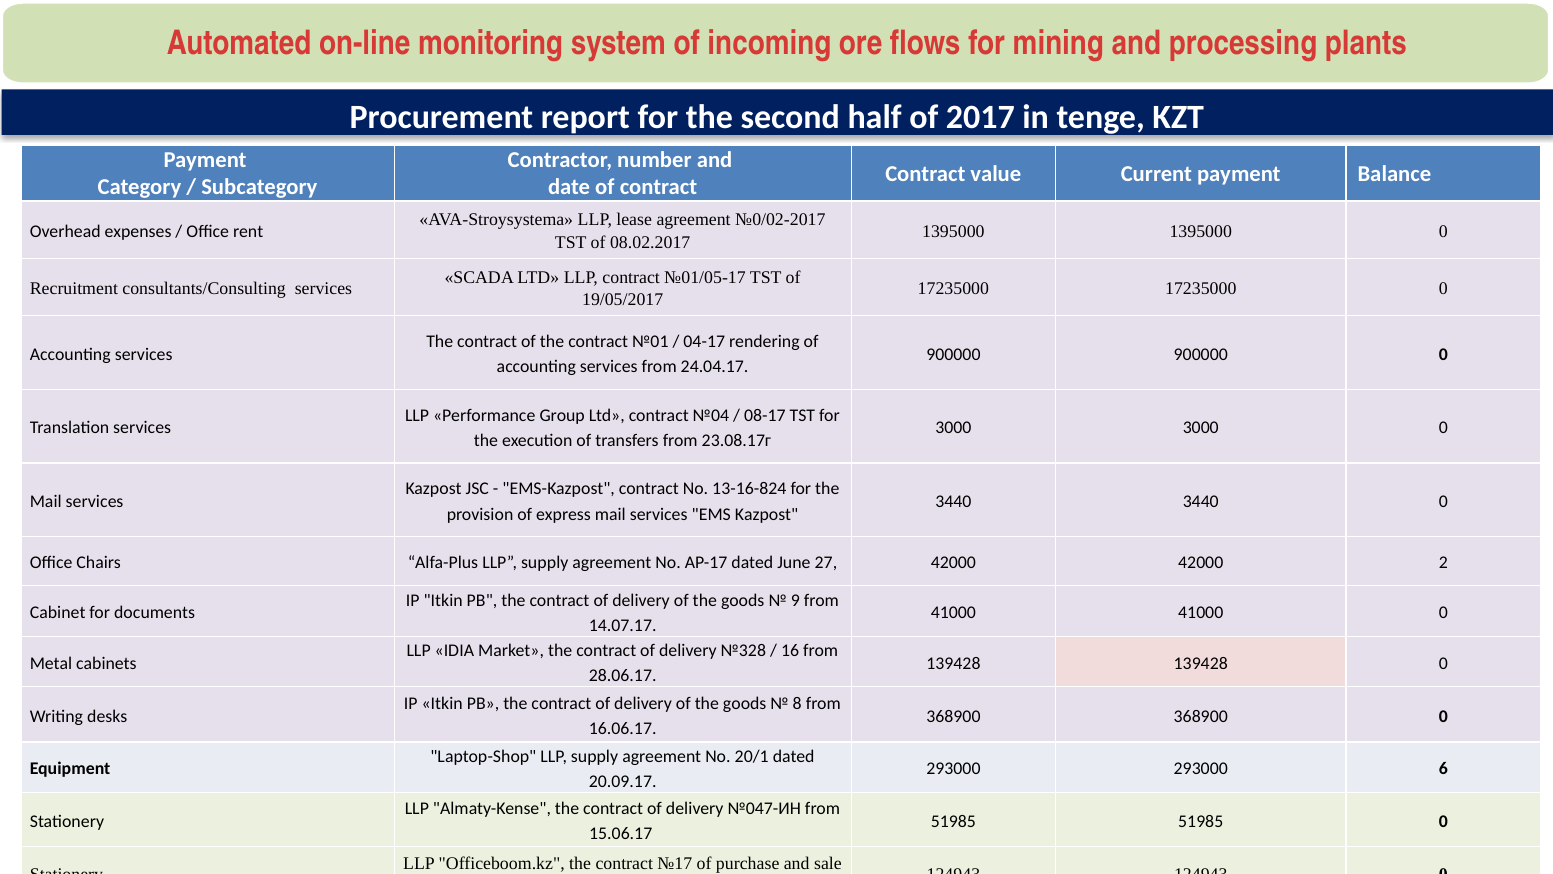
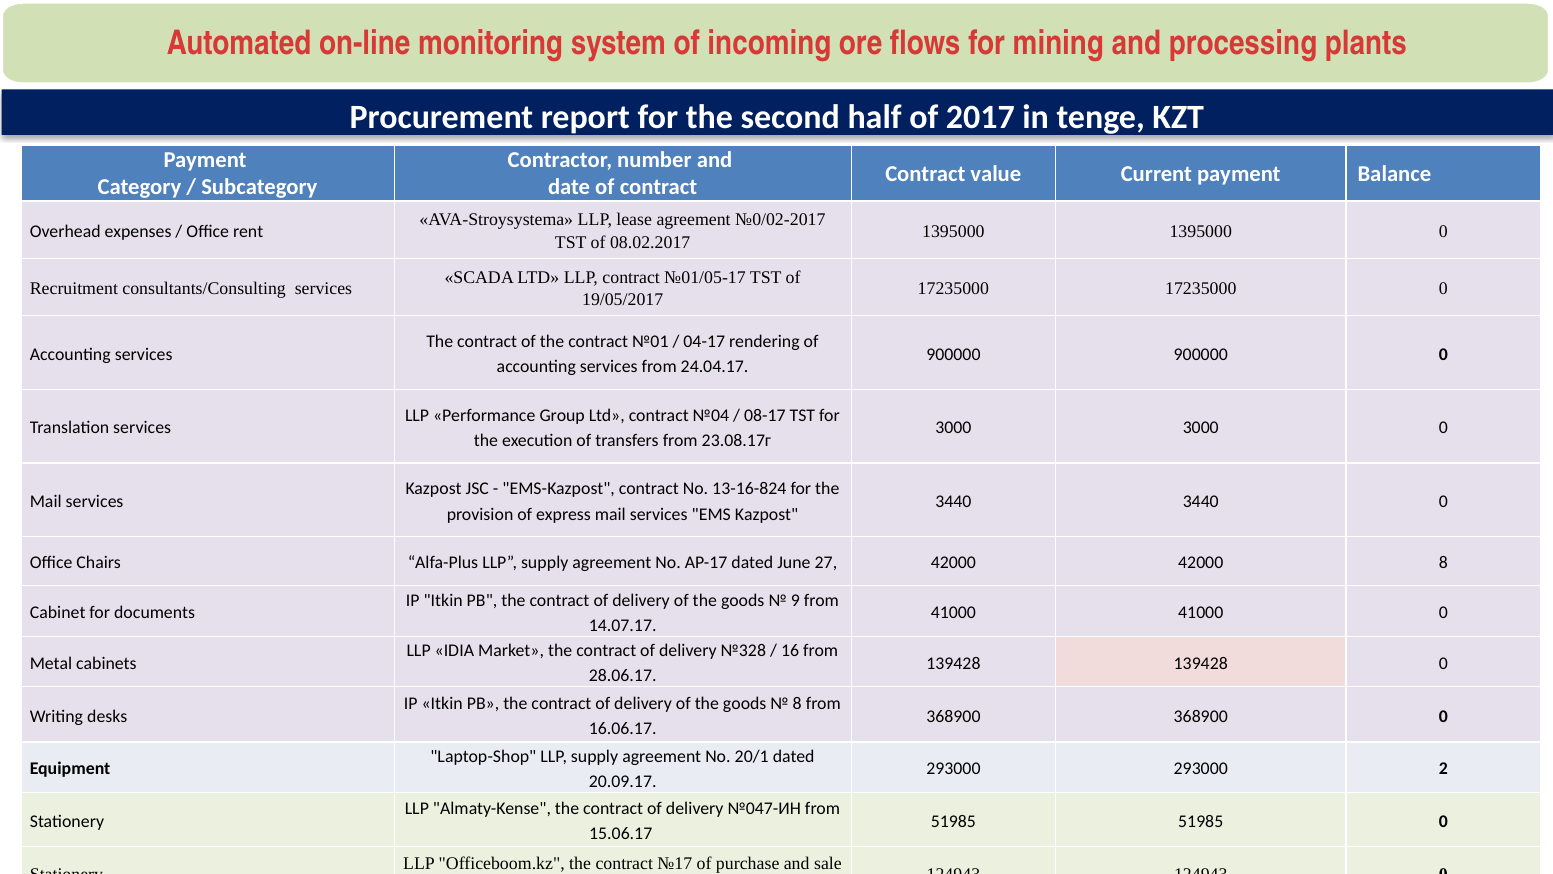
42000 2: 2 -> 8
6: 6 -> 2
